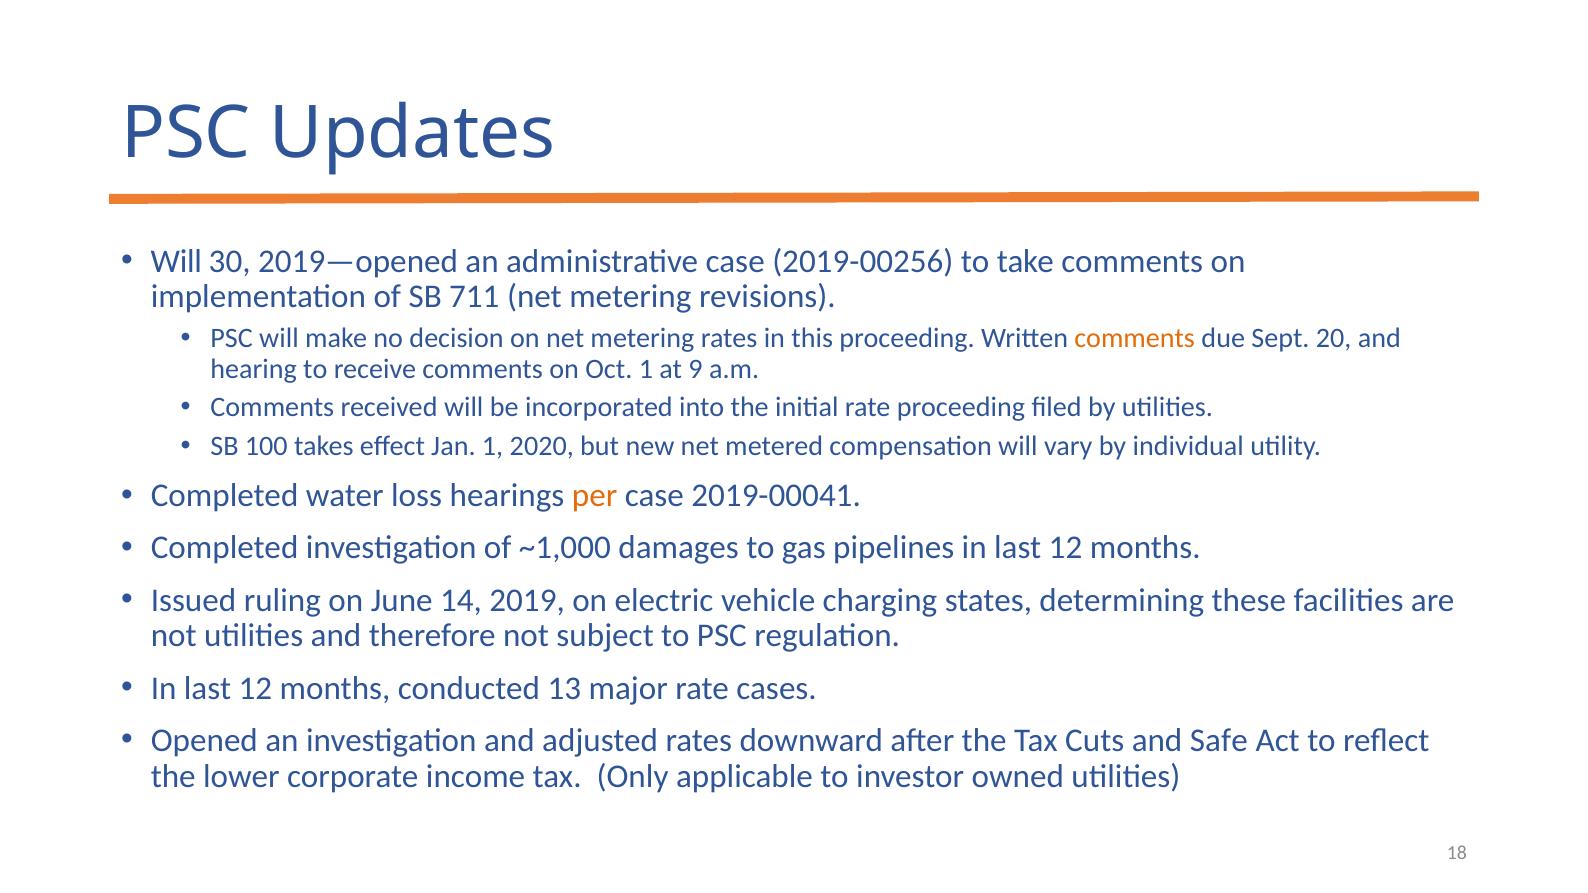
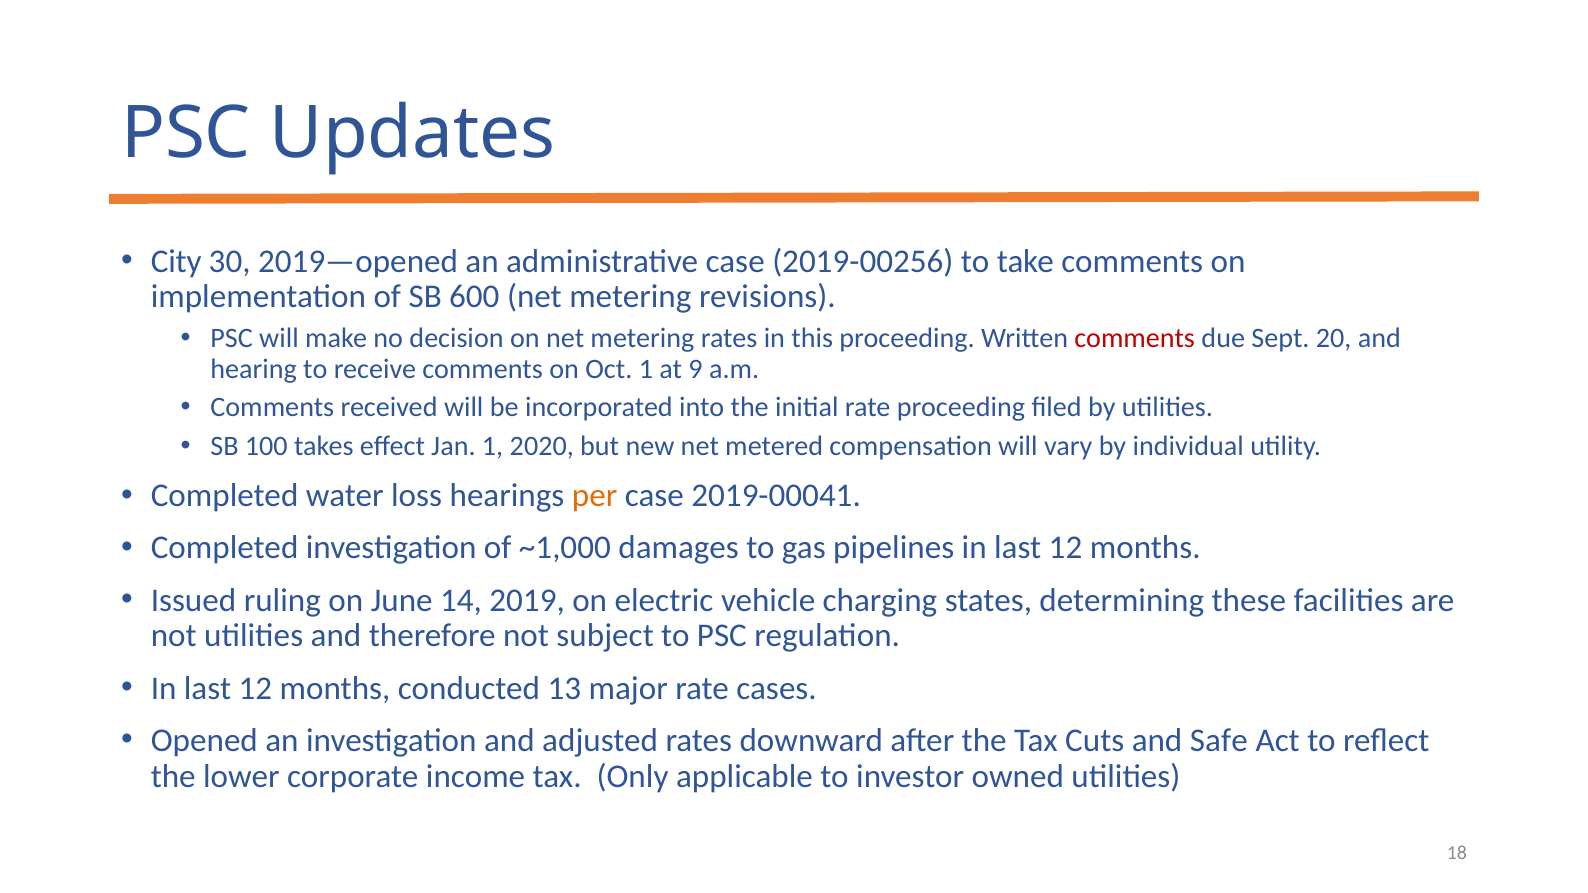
Will at (176, 261): Will -> City
711: 711 -> 600
comments at (1135, 338) colour: orange -> red
